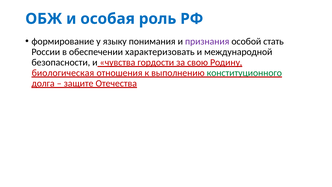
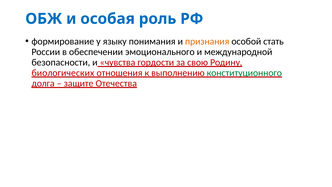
признания colour: purple -> orange
характеризовать: характеризовать -> эмоционального
биологическая: биологическая -> биологических
